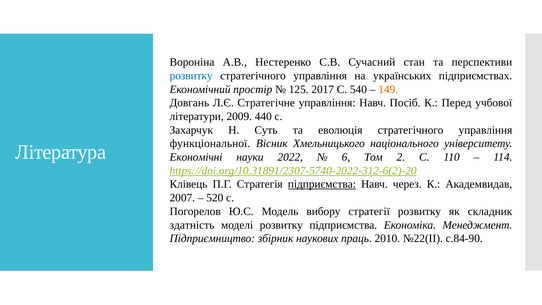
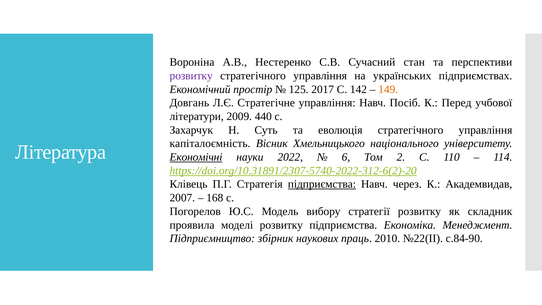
розвитку at (191, 76) colour: blue -> purple
540: 540 -> 142
функціональної: функціональної -> капіталоємність
Економічні underline: none -> present
520: 520 -> 168
здатність: здатність -> проявила
